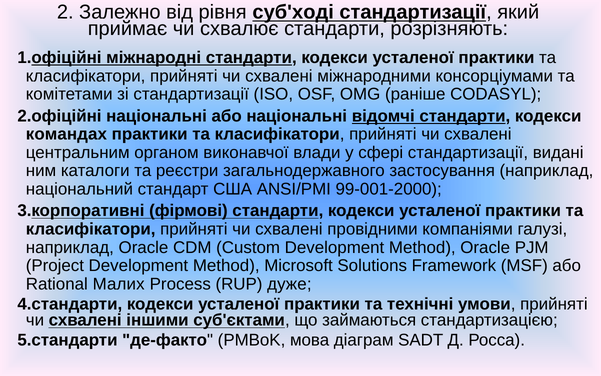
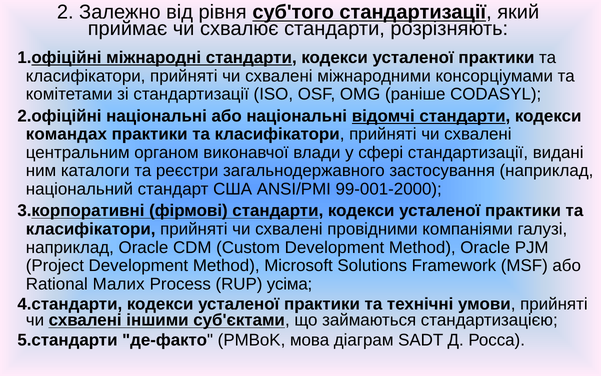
суб'ході: суб'ході -> суб'того
дуже: дуже -> усіма
